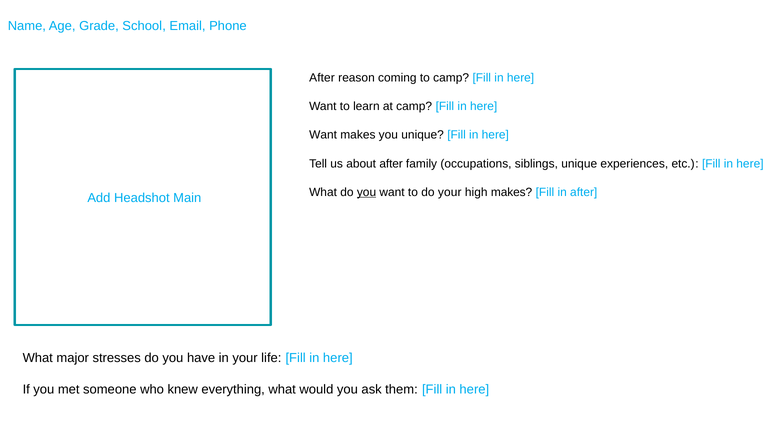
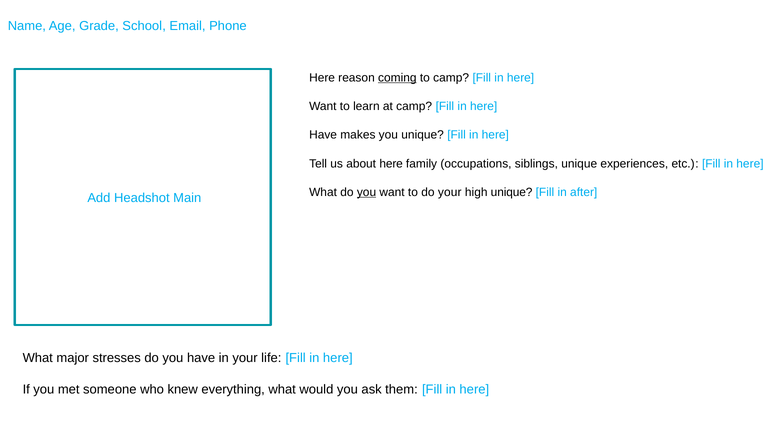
After at (322, 78): After -> Here
coming underline: none -> present
Want at (323, 135): Want -> Have
about after: after -> here
high makes: makes -> unique
